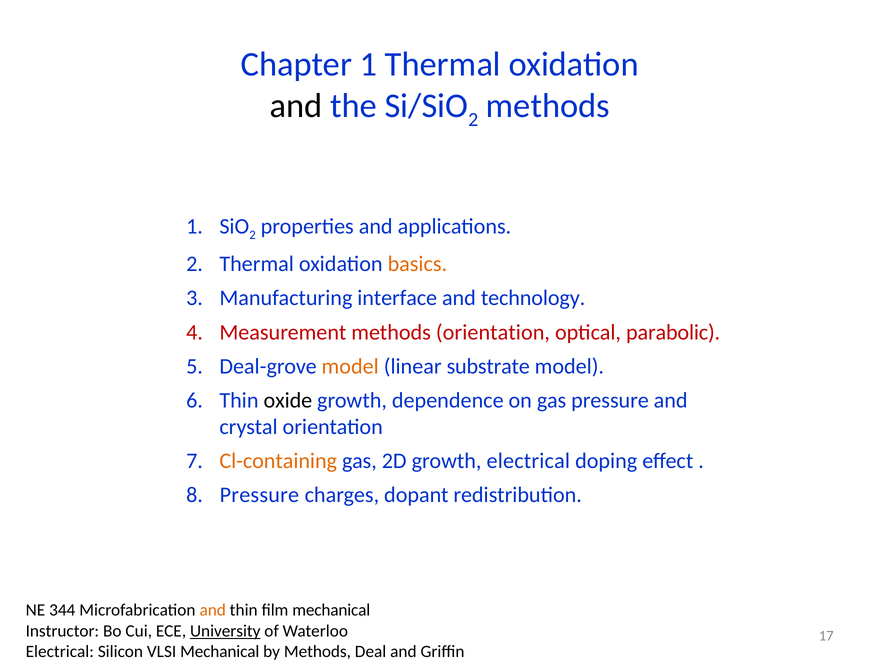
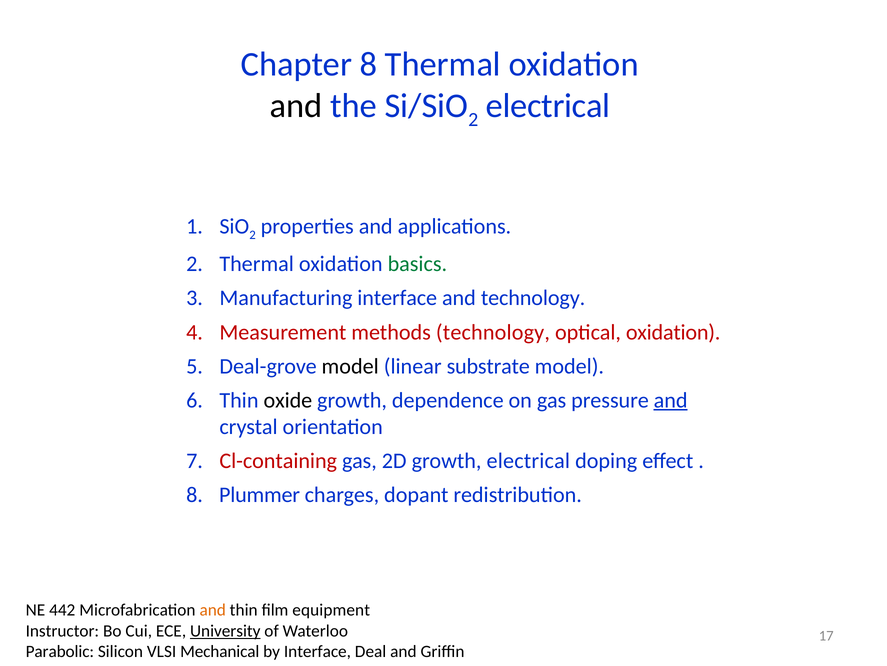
Chapter 1: 1 -> 8
methods at (548, 106): methods -> electrical
basics colour: orange -> green
methods orientation: orientation -> technology
optical parabolic: parabolic -> oxidation
model at (350, 366) colour: orange -> black
and at (671, 400) underline: none -> present
Cl-containing colour: orange -> red
Pressure at (259, 495): Pressure -> Plummer
344: 344 -> 442
film mechanical: mechanical -> equipment
Electrical at (60, 651): Electrical -> Parabolic
by Methods: Methods -> Interface
